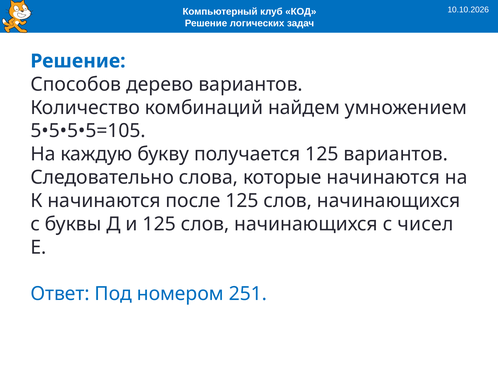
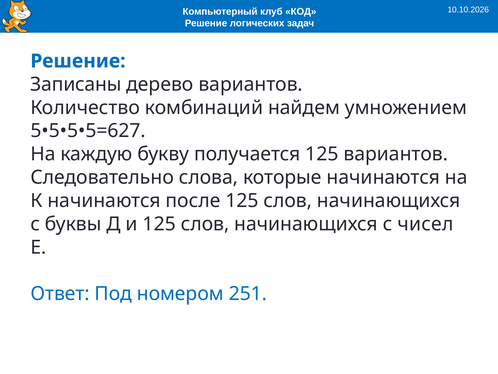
Способов: Способов -> Записаны
5•5•5•5=105: 5•5•5•5=105 -> 5•5•5•5=627
